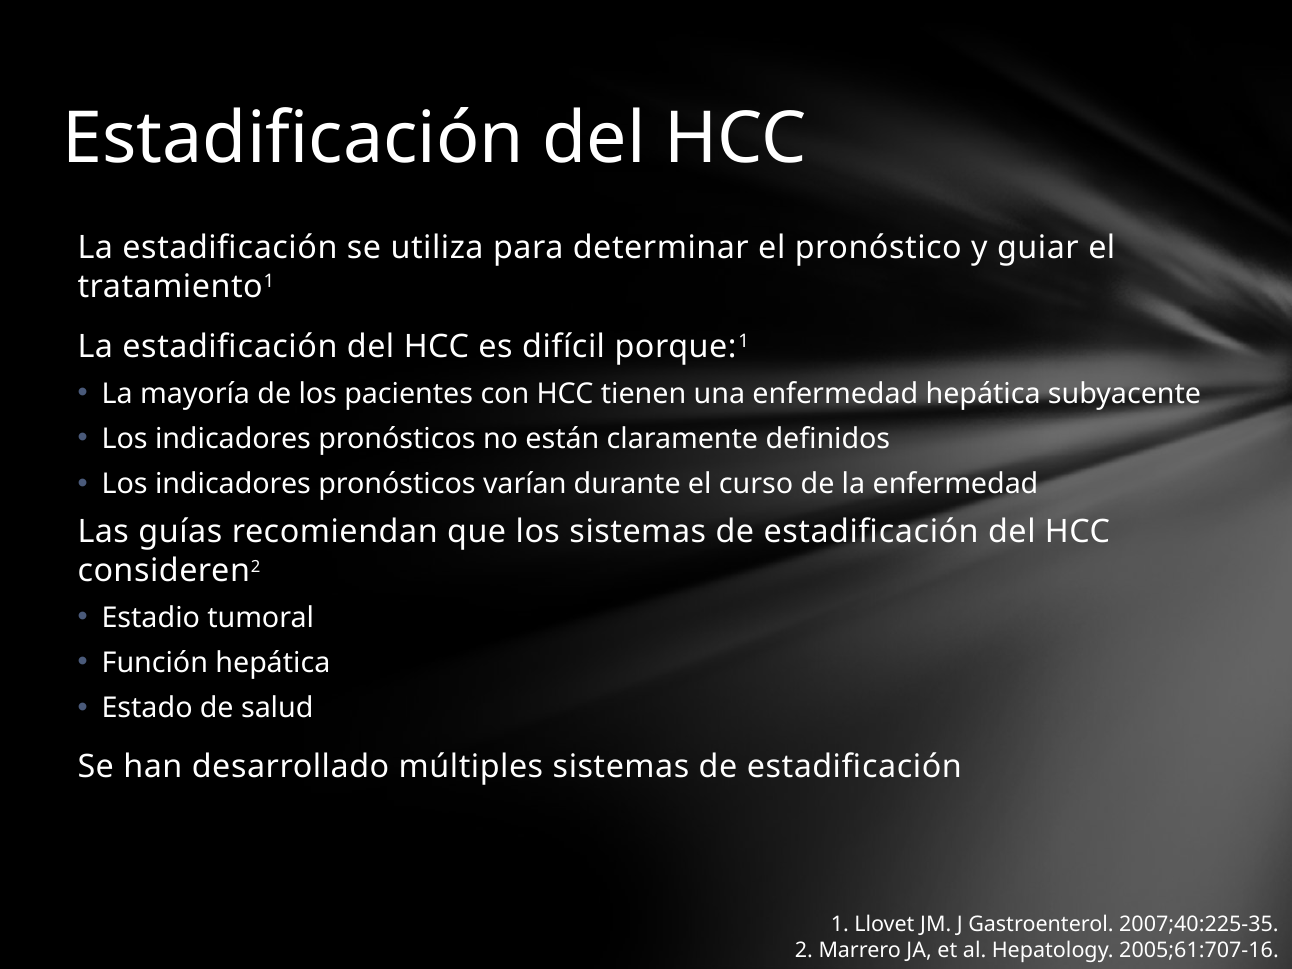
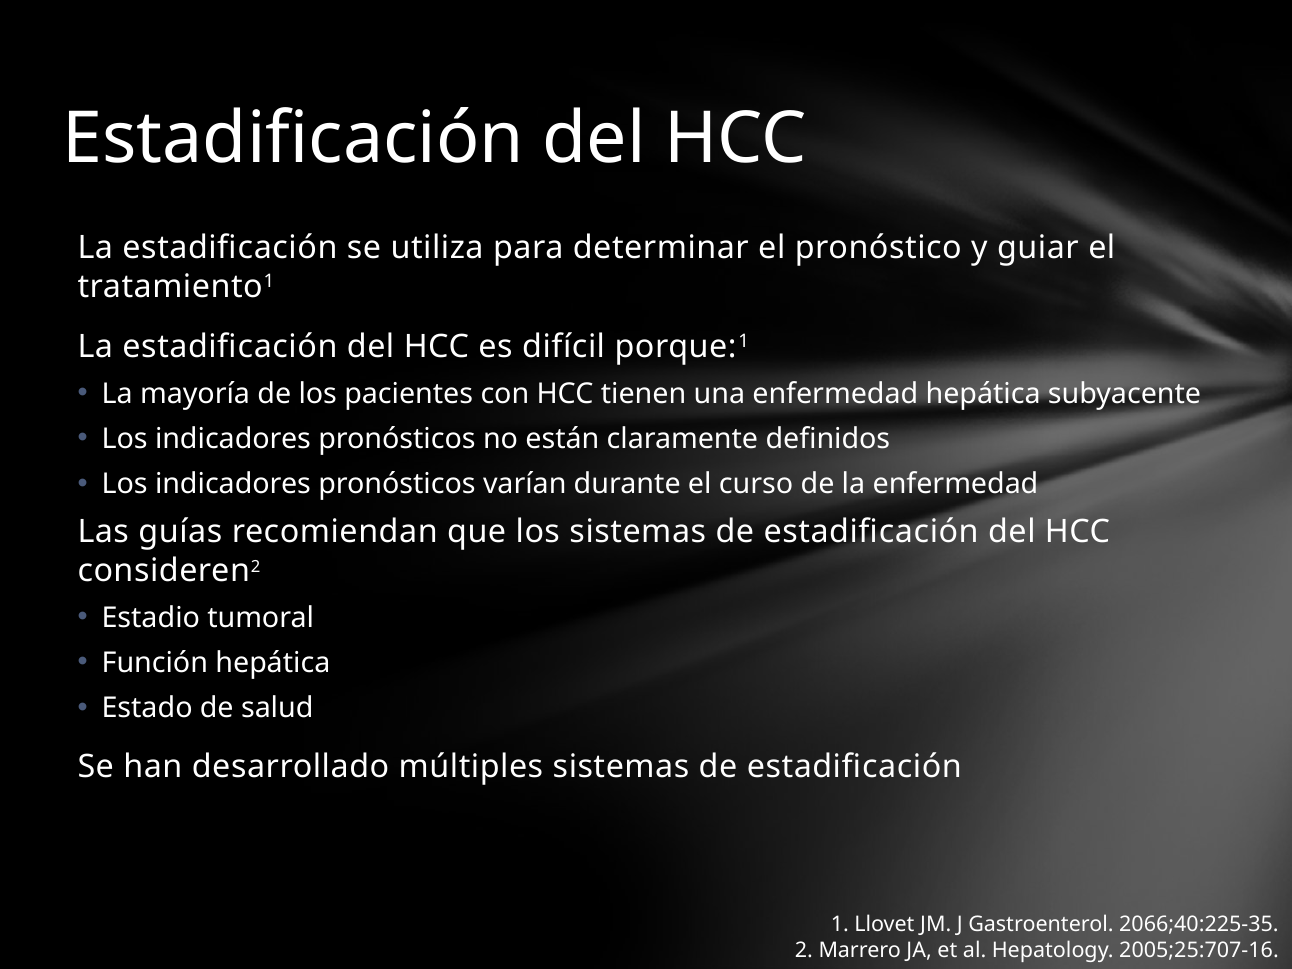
2007;40:225-35: 2007;40:225-35 -> 2066;40:225-35
2005;61:707-16: 2005;61:707-16 -> 2005;25:707-16
